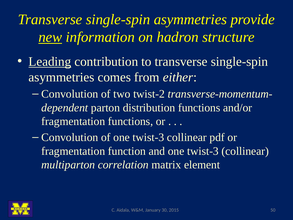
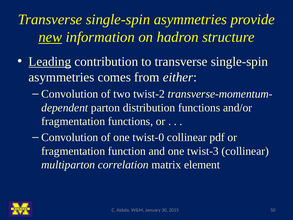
of one twist-3: twist-3 -> twist-0
